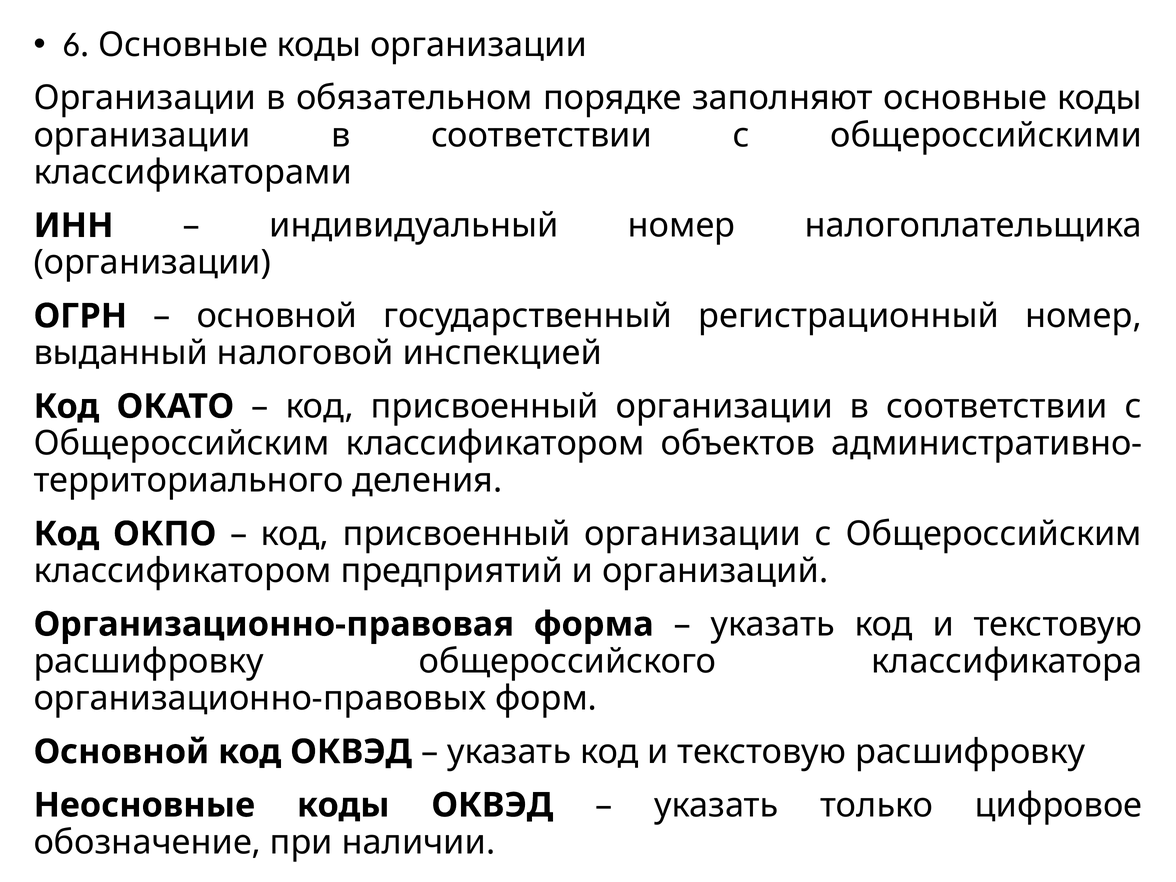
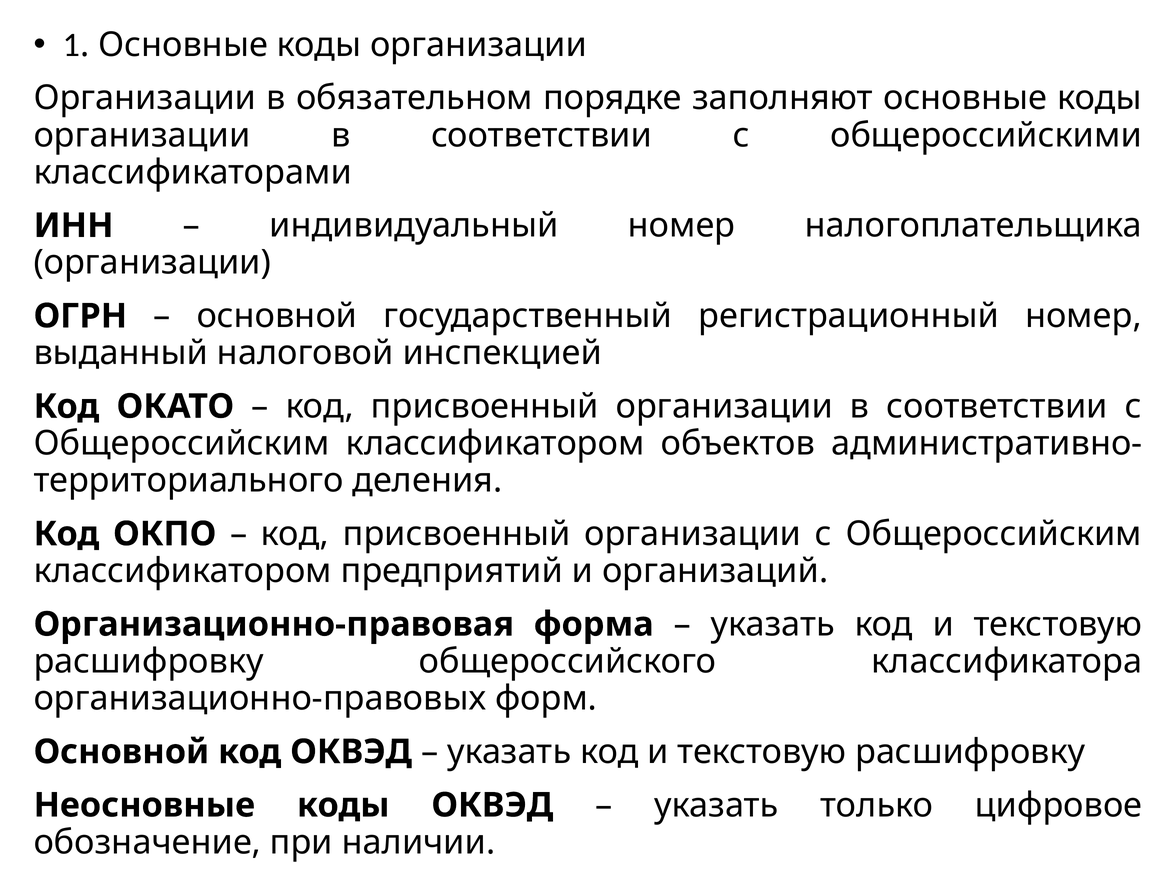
6: 6 -> 1
